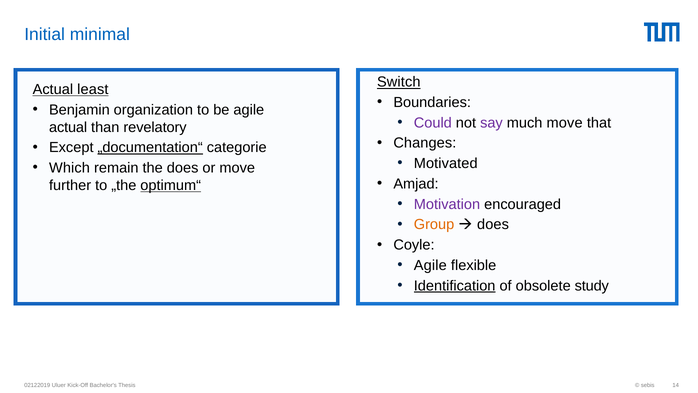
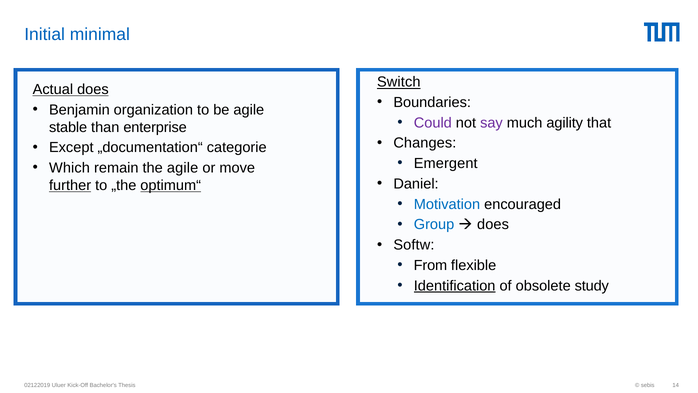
Actual least: least -> does
much move: move -> agility
actual at (68, 127): actual -> stable
revelatory: revelatory -> enterprise
„documentation“ underline: present -> none
Motivated: Motivated -> Emergent
the does: does -> agile
Amjad: Amjad -> Daniel
further underline: none -> present
Motivation colour: purple -> blue
Group colour: orange -> blue
Coyle: Coyle -> Softw
Agile at (430, 265): Agile -> From
